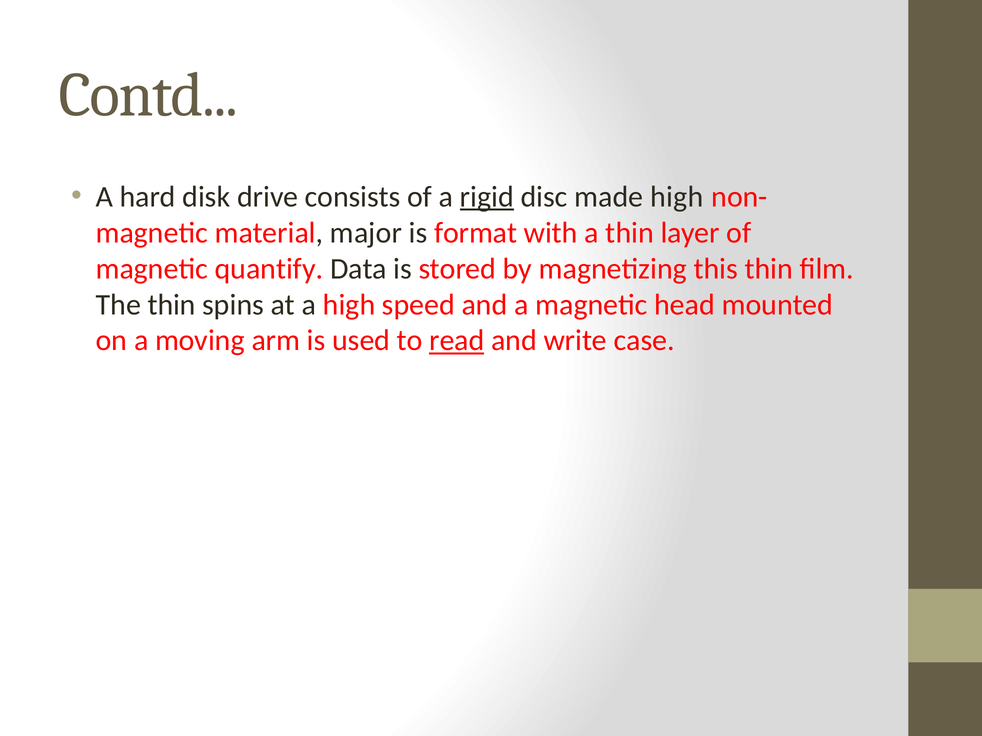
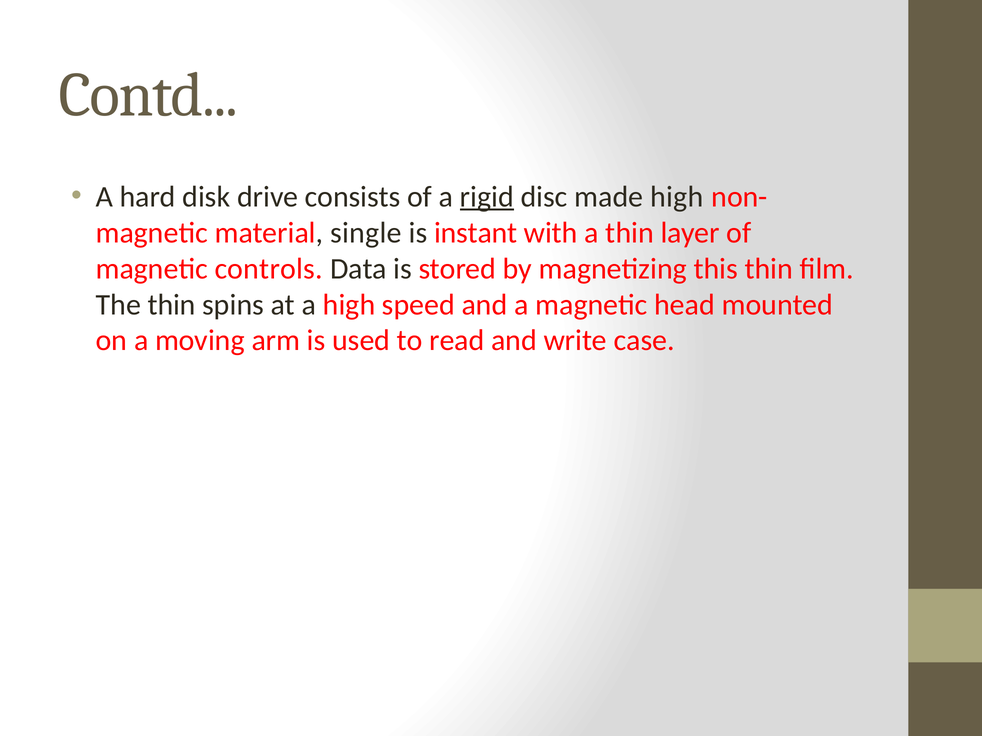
major: major -> single
format: format -> instant
quantify: quantify -> controls
read underline: present -> none
